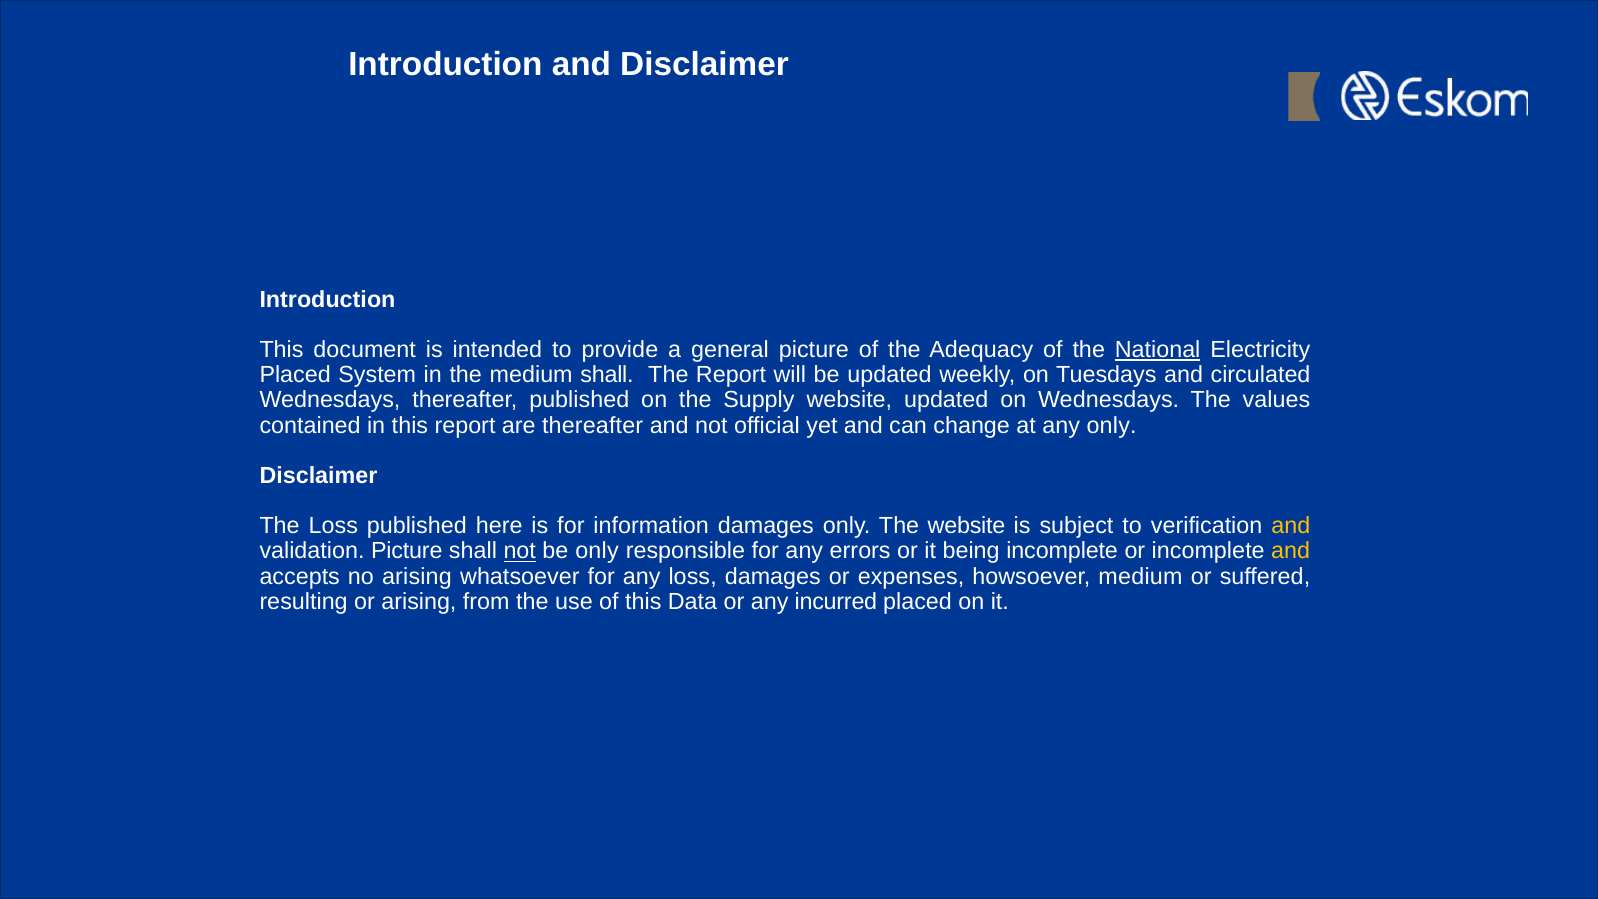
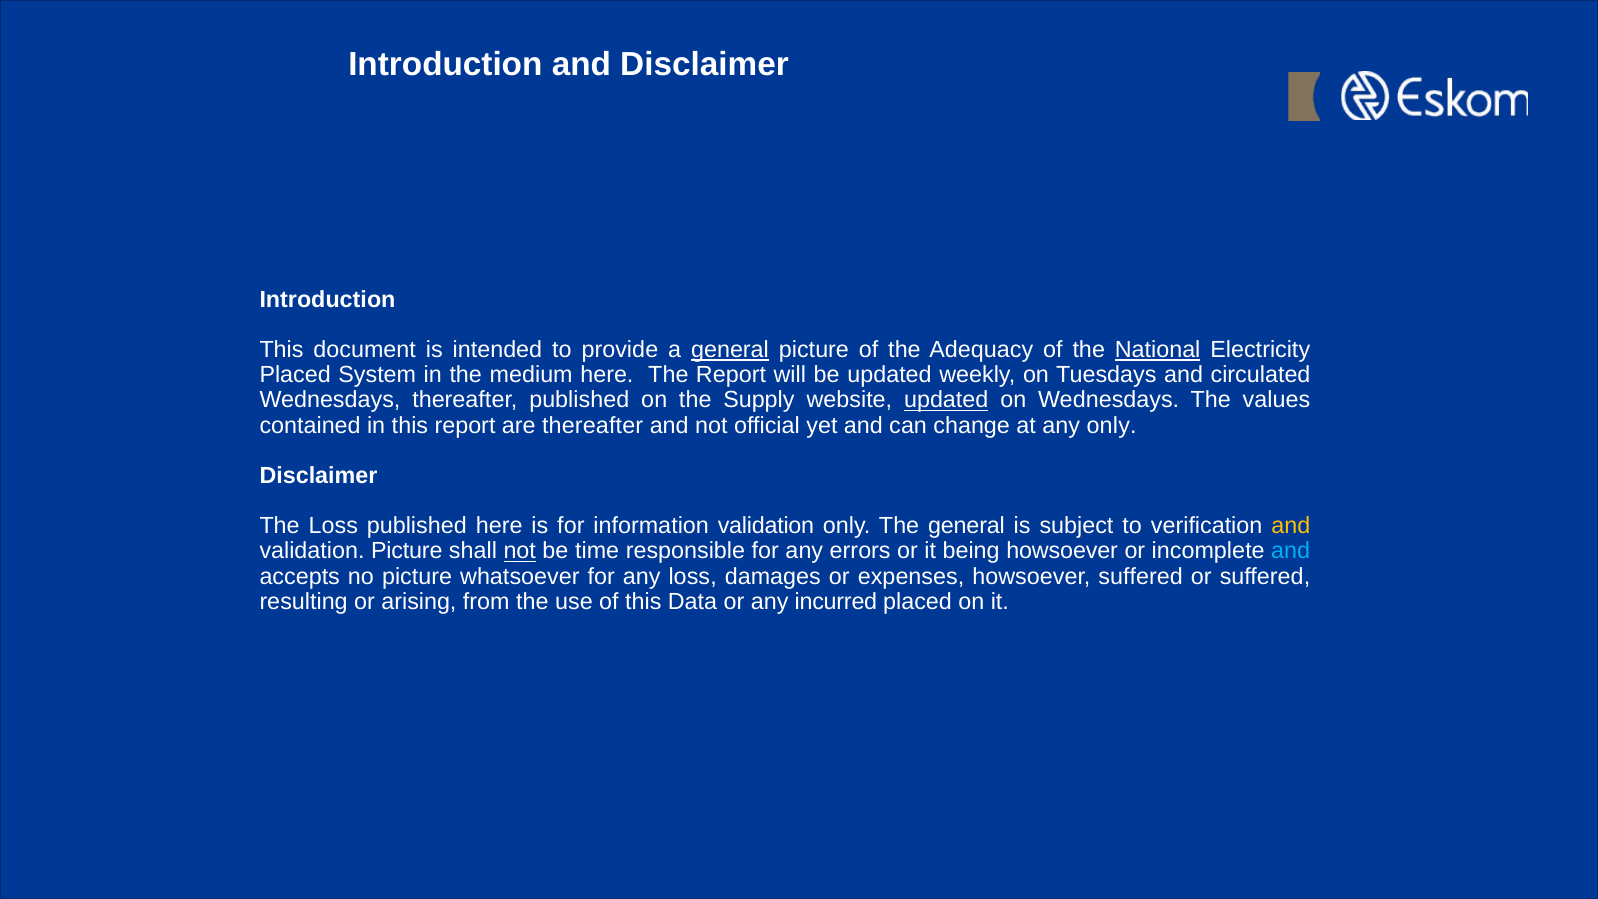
general at (730, 350) underline: none -> present
medium shall: shall -> here
updated at (946, 400) underline: none -> present
information damages: damages -> validation
The website: website -> general
be only: only -> time
being incomplete: incomplete -> howsoever
and at (1291, 551) colour: yellow -> light blue
no arising: arising -> picture
howsoever medium: medium -> suffered
